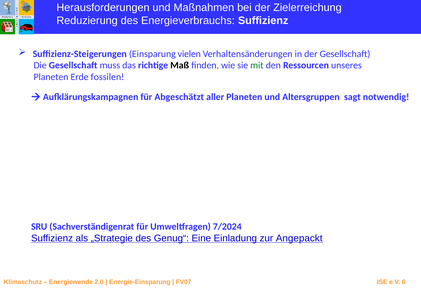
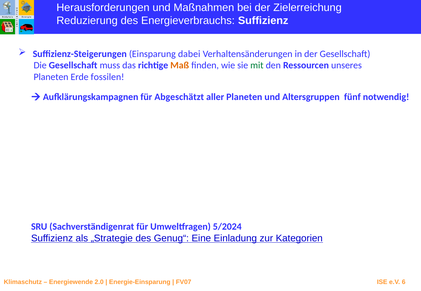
vielen: vielen -> dabei
Maß colour: black -> orange
sagt: sagt -> fünf
7/2024: 7/2024 -> 5/2024
Angepackt: Angepackt -> Kategorien
